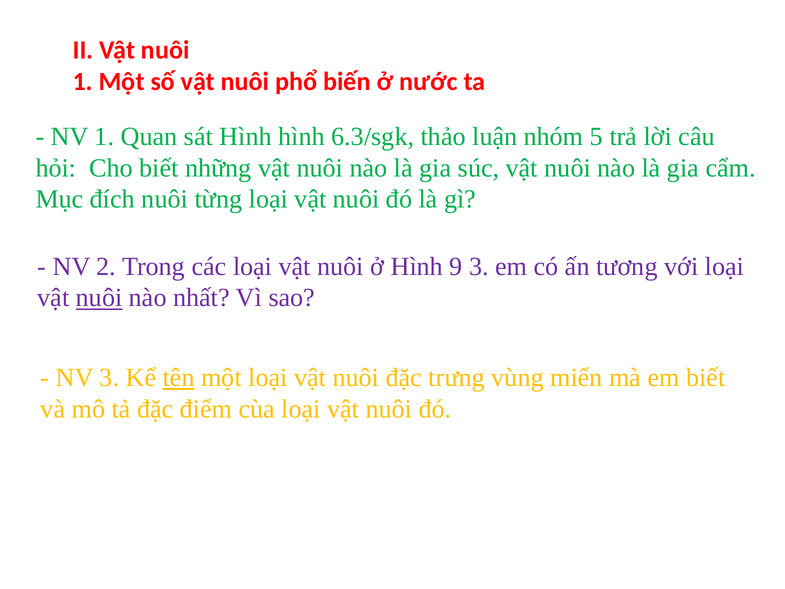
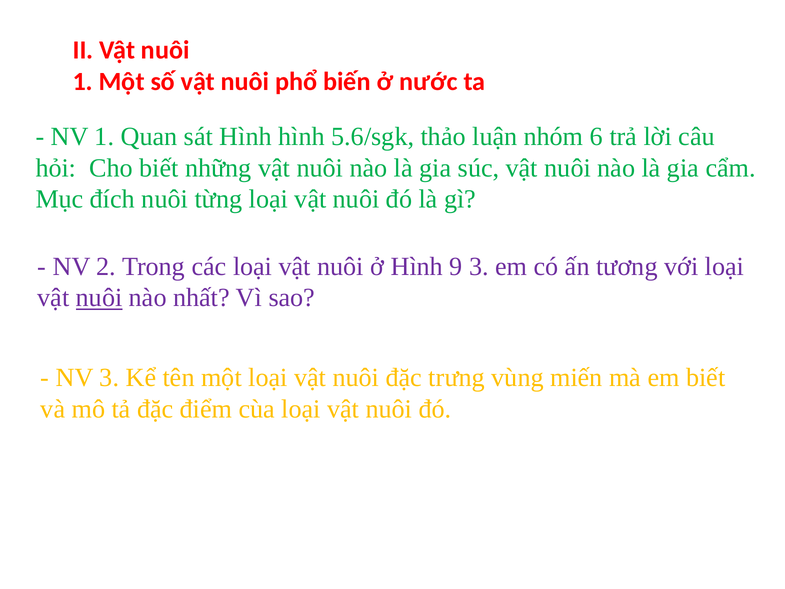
6.3/sgk: 6.3/sgk -> 5.6/sgk
5: 5 -> 6
tên underline: present -> none
